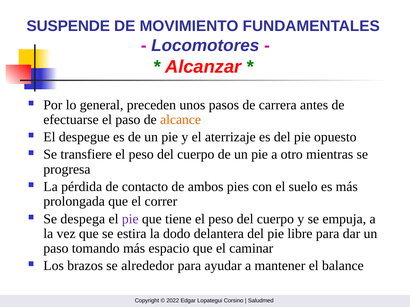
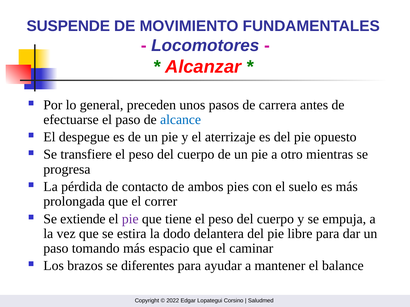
alcance colour: orange -> blue
despega: despega -> extiende
alrededor: alrededor -> diferentes
